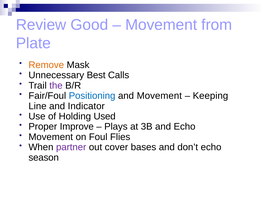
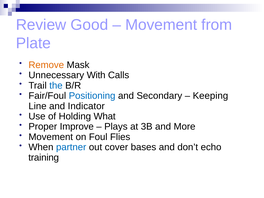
Best: Best -> With
the colour: purple -> blue
and Movement: Movement -> Secondary
Used: Used -> What
and Echo: Echo -> More
partner colour: purple -> blue
season: season -> training
